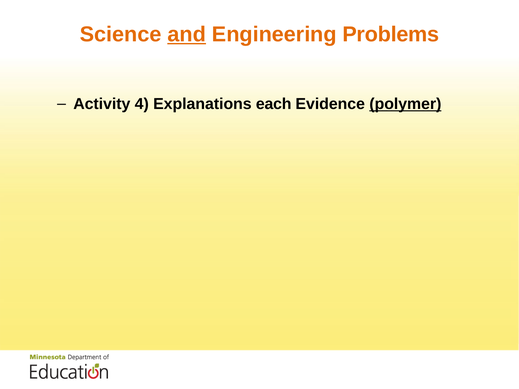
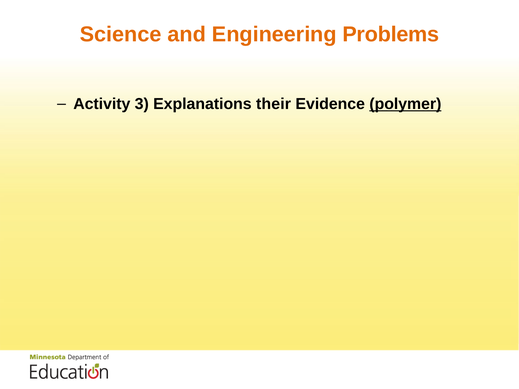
and underline: present -> none
4: 4 -> 3
each: each -> their
